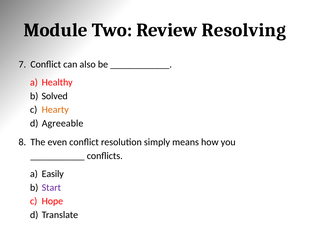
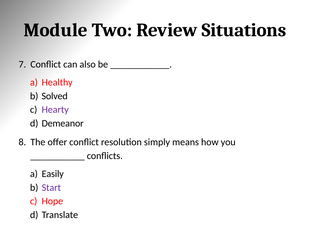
Resolving: Resolving -> Situations
Hearty colour: orange -> purple
Agreeable: Agreeable -> Demeanor
even: even -> offer
